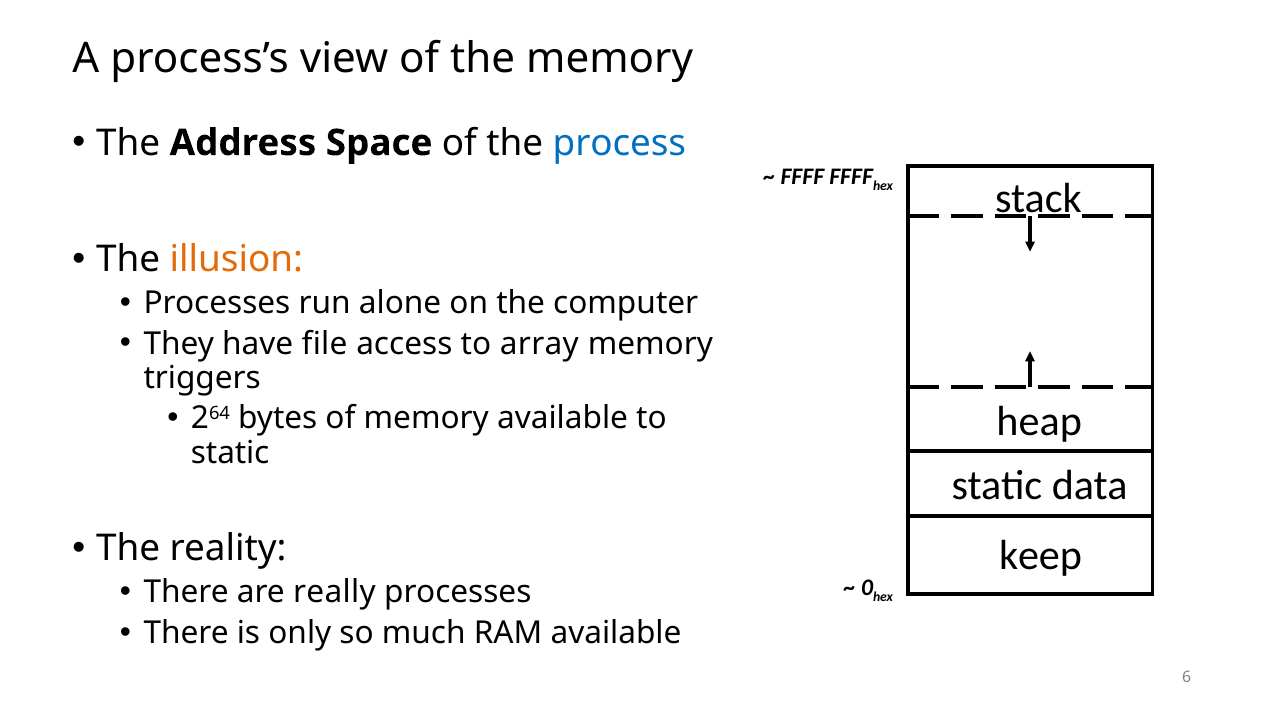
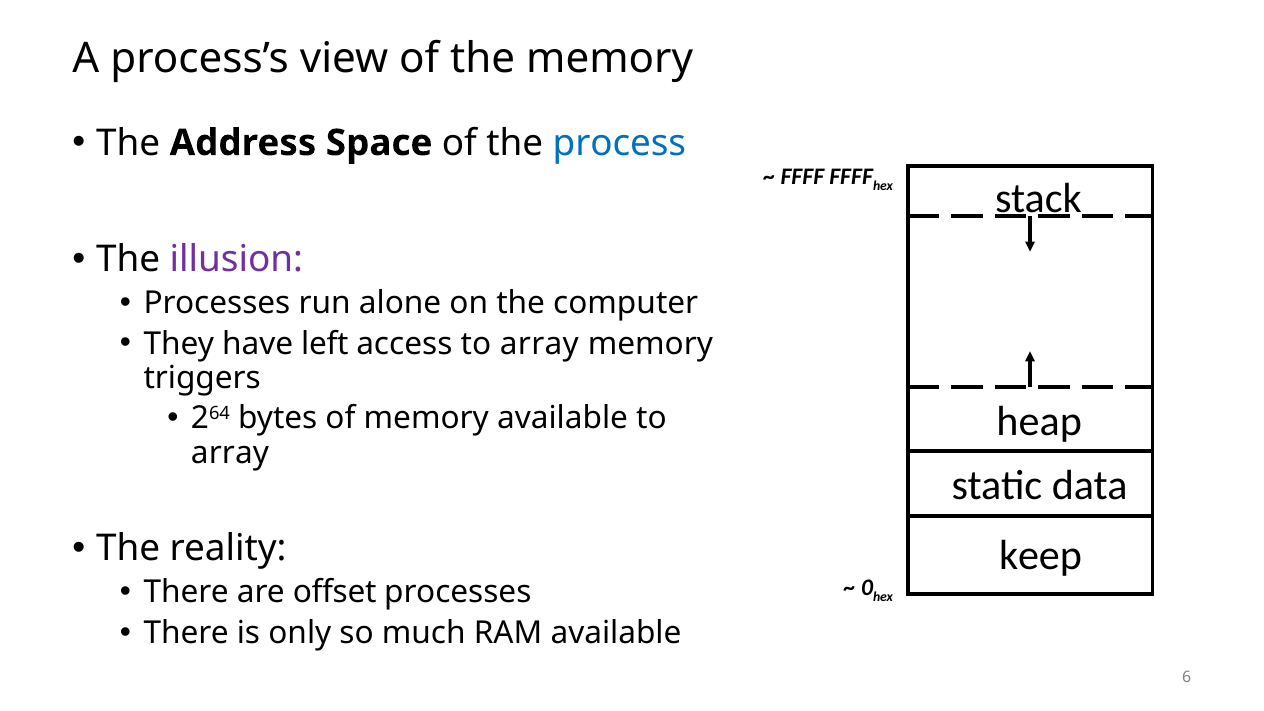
illusion colour: orange -> purple
file: file -> left
static at (230, 453): static -> array
really: really -> offset
